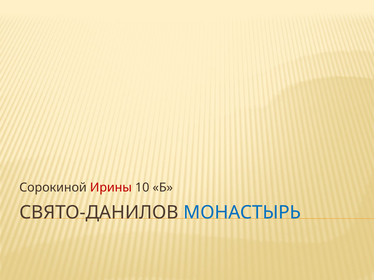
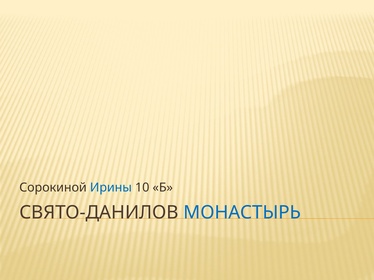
Ирины colour: red -> blue
